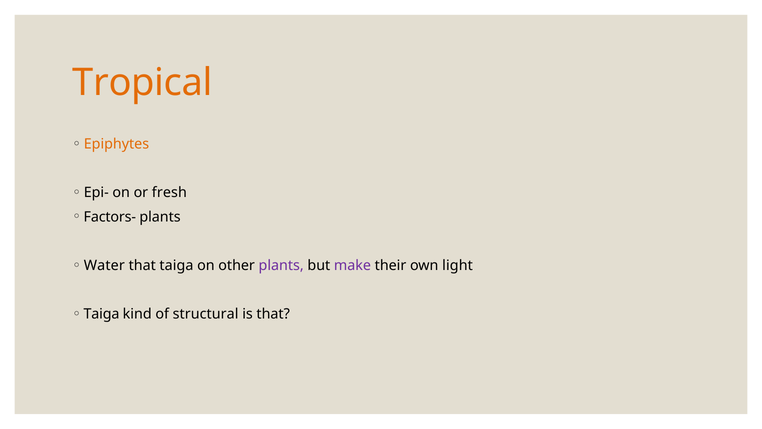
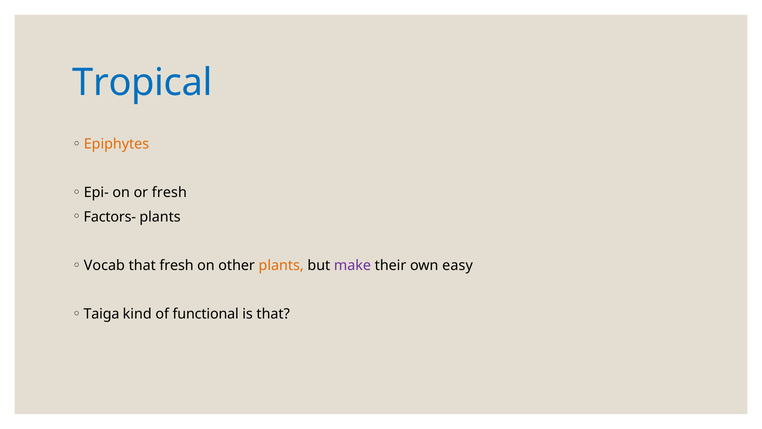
Tropical colour: orange -> blue
Water: Water -> Vocab
that taiga: taiga -> fresh
plants at (281, 265) colour: purple -> orange
light: light -> easy
structural: structural -> functional
